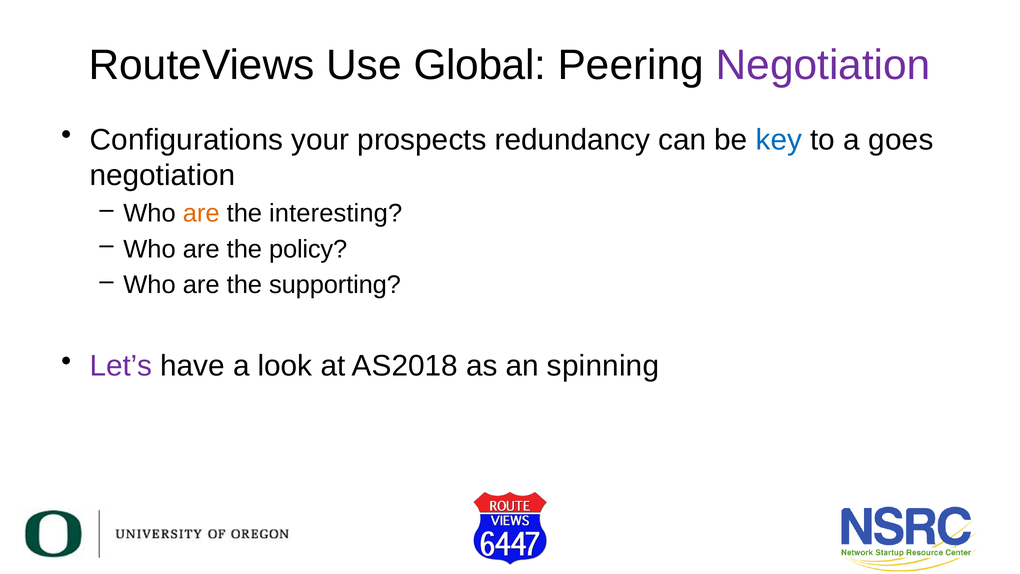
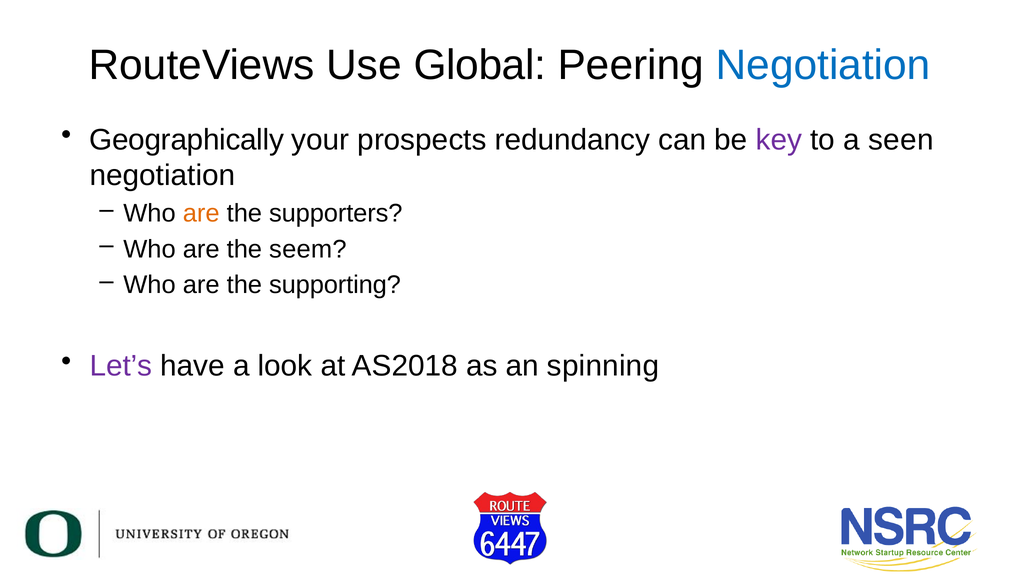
Negotiation at (823, 65) colour: purple -> blue
Configurations: Configurations -> Geographically
key colour: blue -> purple
goes: goes -> seen
interesting: interesting -> supporters
policy: policy -> seem
